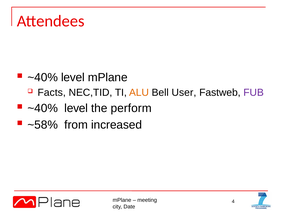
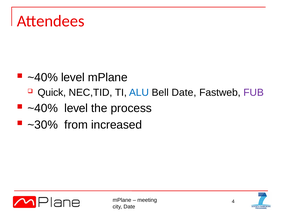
Facts: Facts -> Quick
ALU colour: orange -> blue
Bell User: User -> Date
perform: perform -> process
~58%: ~58% -> ~30%
